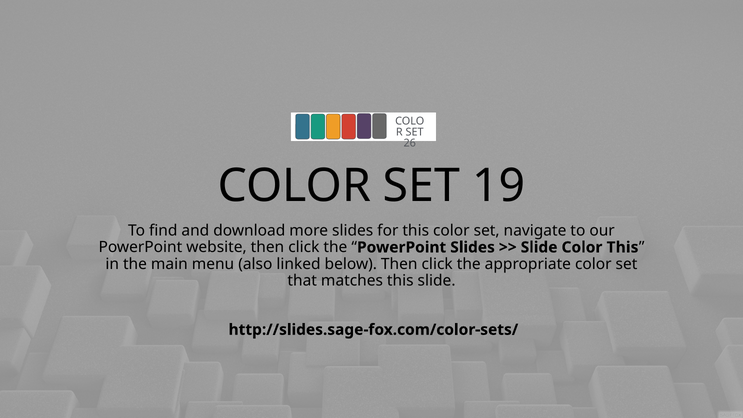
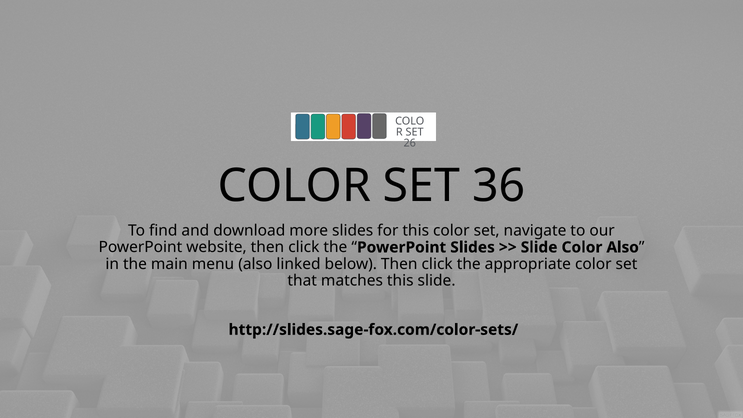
19: 19 -> 36
Color This: This -> Also
